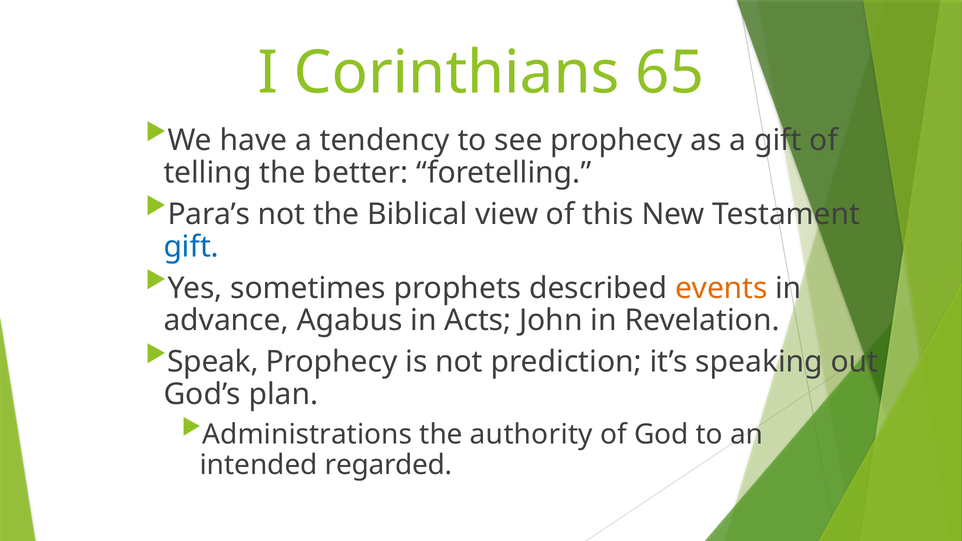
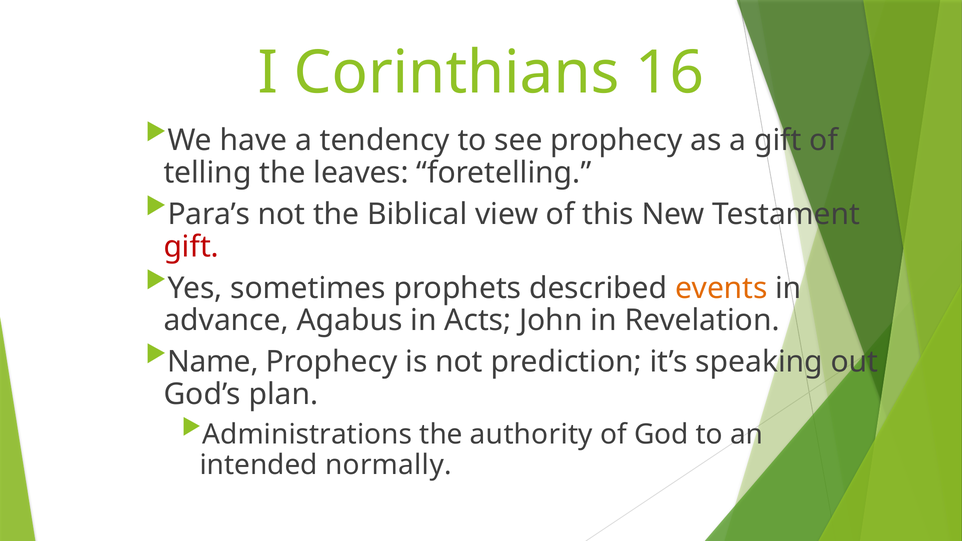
65: 65 -> 16
better: better -> leaves
gift at (191, 247) colour: blue -> red
Speak: Speak -> Name
regarded: regarded -> normally
